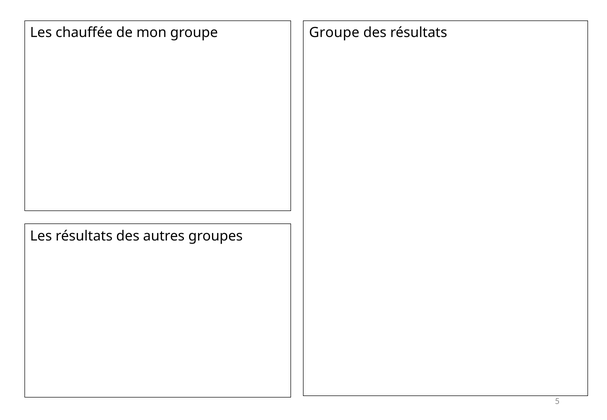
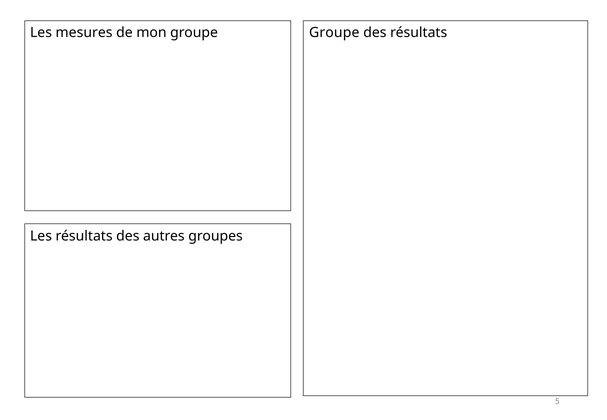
chauffée: chauffée -> mesures
